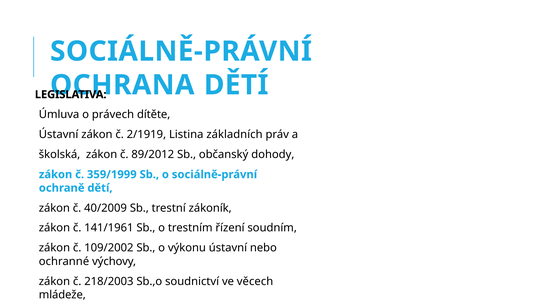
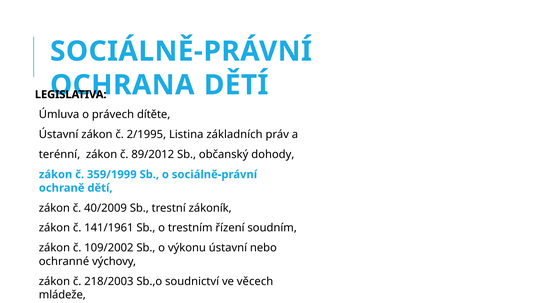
2/1919: 2/1919 -> 2/1995
školská: školská -> terénní
